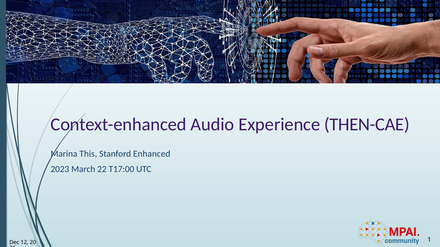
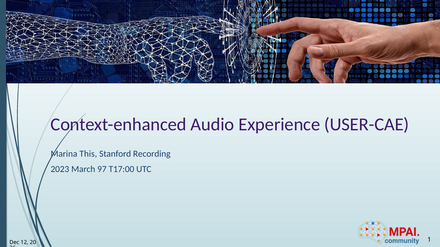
THEN-CAE: THEN-CAE -> USER-CAE
Enhanced: Enhanced -> Recording
22: 22 -> 97
